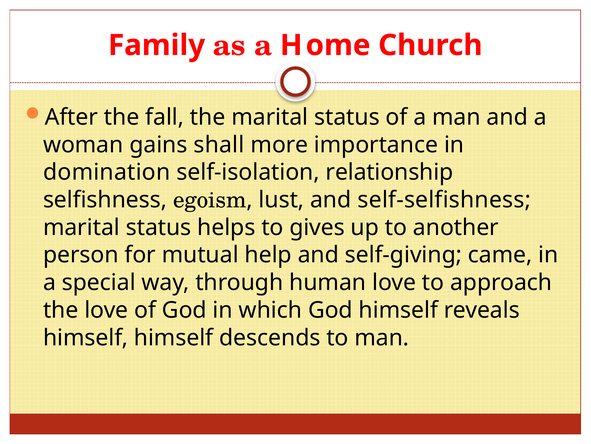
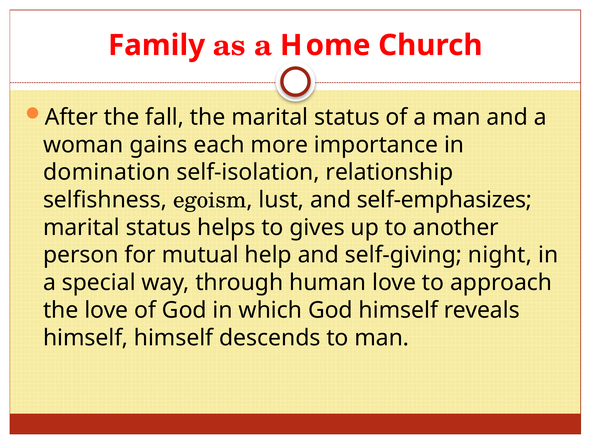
shall: shall -> each
self-selfishness: self-selfishness -> self-emphasizes
came: came -> night
